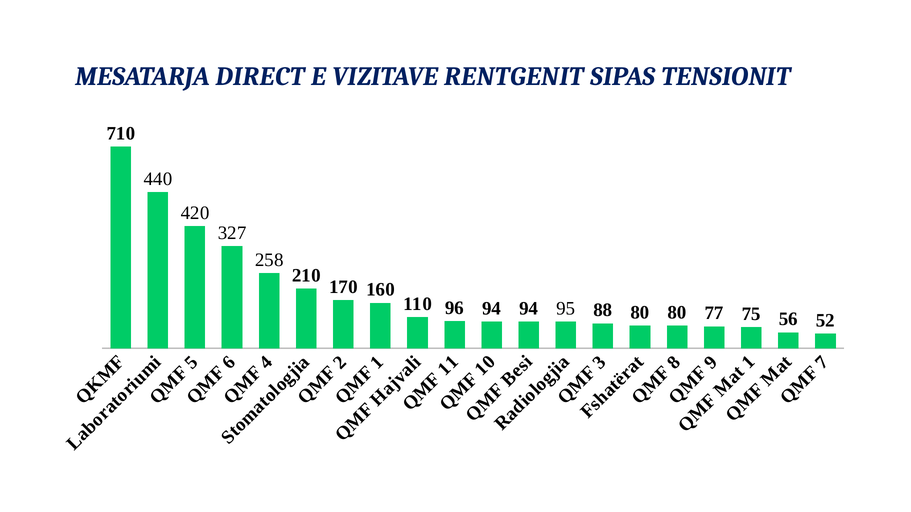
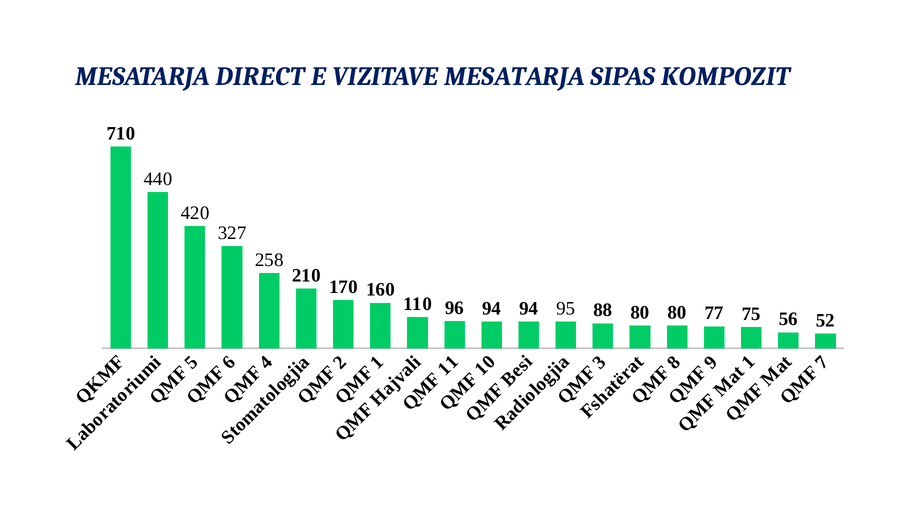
VIZITAVE RENTGENIT: RENTGENIT -> MESATARJA
TENSIONIT: TENSIONIT -> KOMPOZIT
